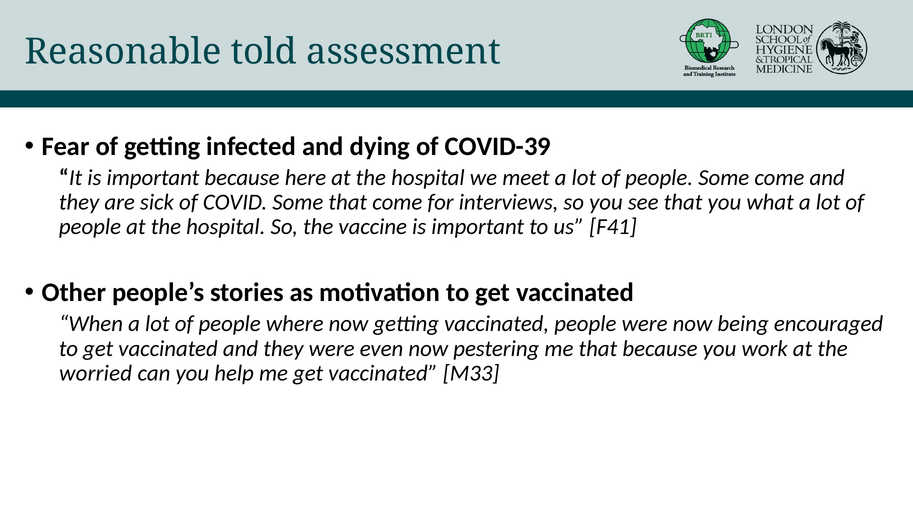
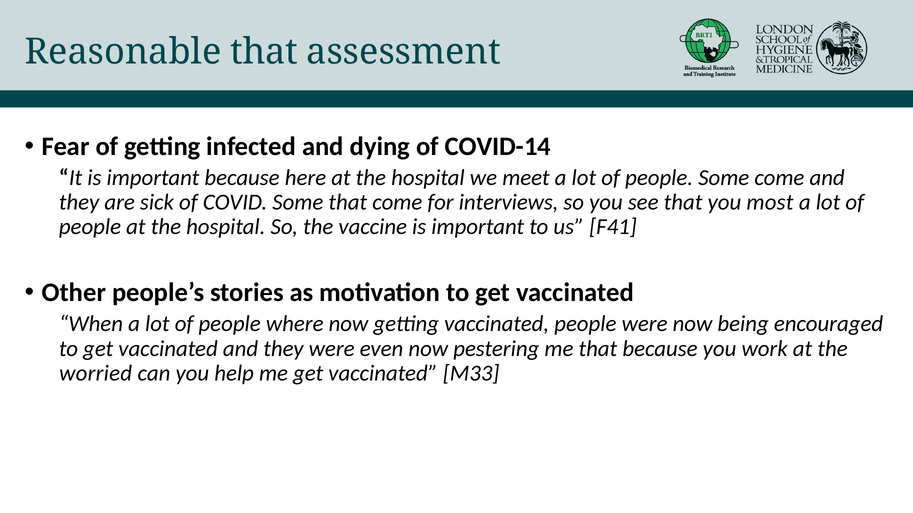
Reasonable told: told -> that
COVID-39: COVID-39 -> COVID-14
what: what -> most
